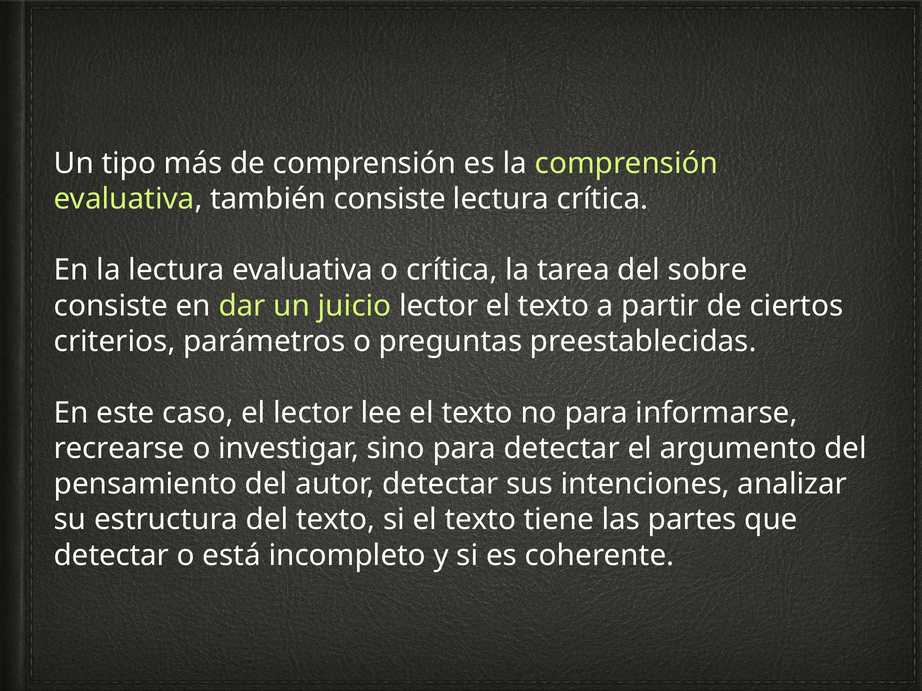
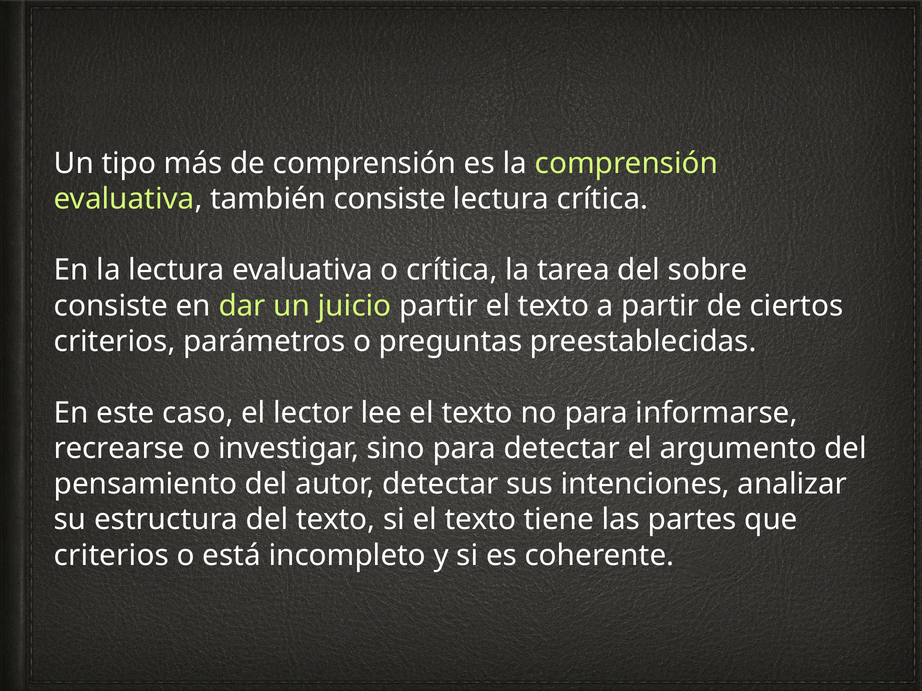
juicio lector: lector -> partir
detectar at (112, 556): detectar -> criterios
